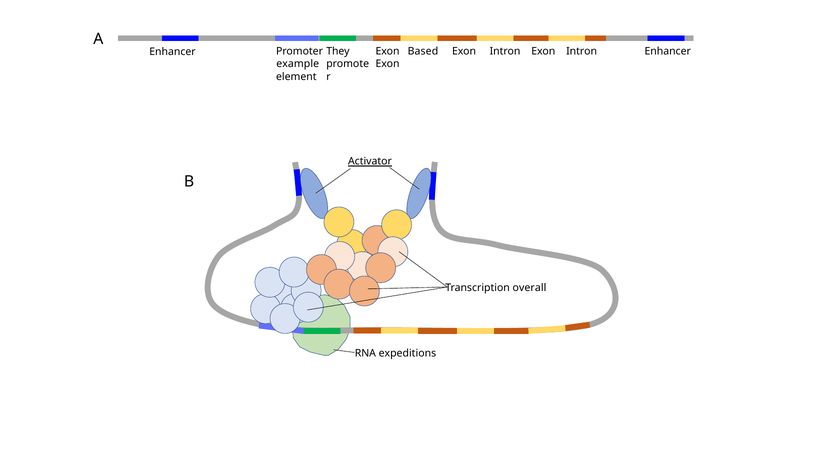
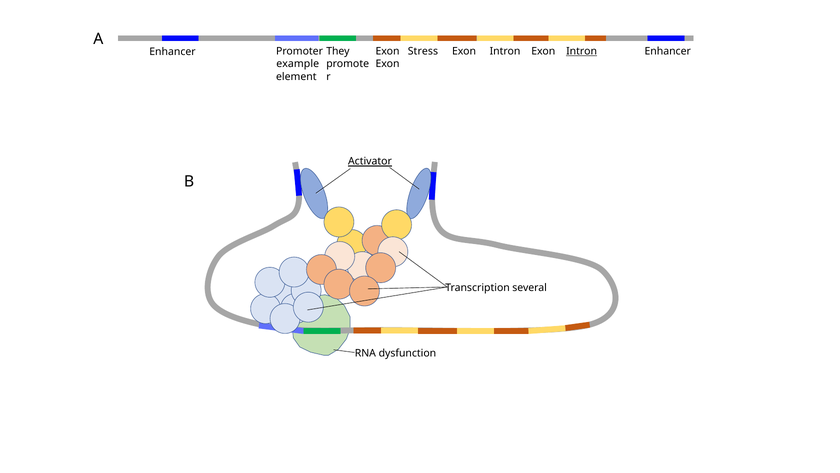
Based: Based -> Stress
Intron at (582, 51) underline: none -> present
overall: overall -> several
expeditions: expeditions -> dysfunction
